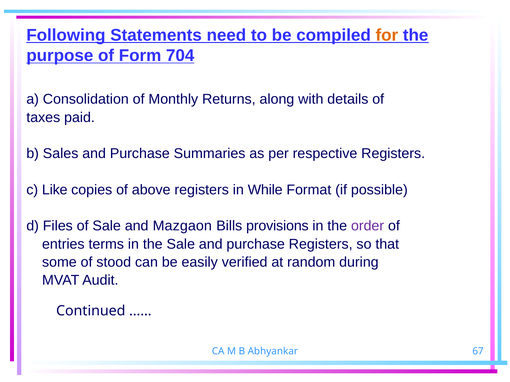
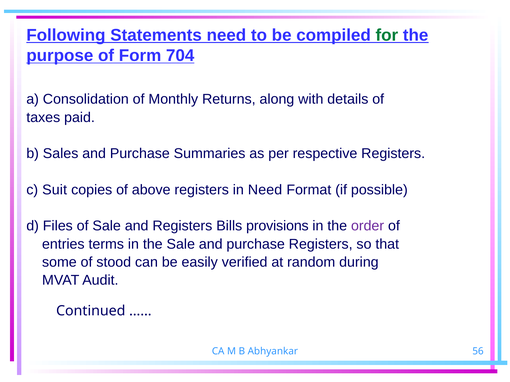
for colour: orange -> green
Like: Like -> Suit
in While: While -> Need
and Mazgaon: Mazgaon -> Registers
67: 67 -> 56
